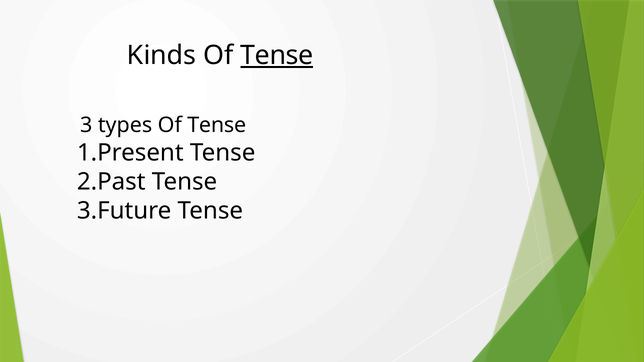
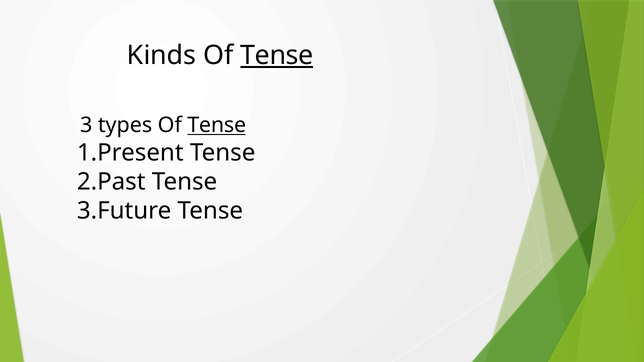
Tense at (217, 125) underline: none -> present
